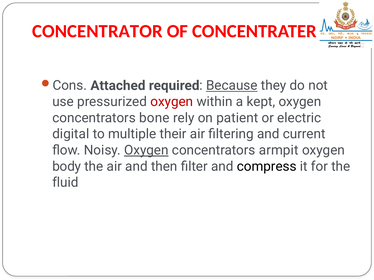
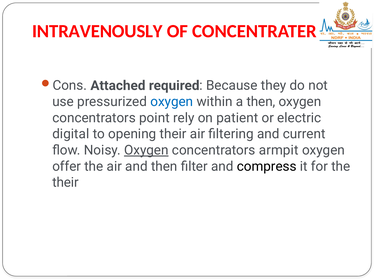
CONCENTRATOR: CONCENTRATOR -> INTRAVENOUSLY
Because underline: present -> none
oxygen at (172, 102) colour: red -> blue
a kept: kept -> then
bone: bone -> point
multiple: multiple -> opening
body: body -> offer
fluid at (65, 183): fluid -> their
